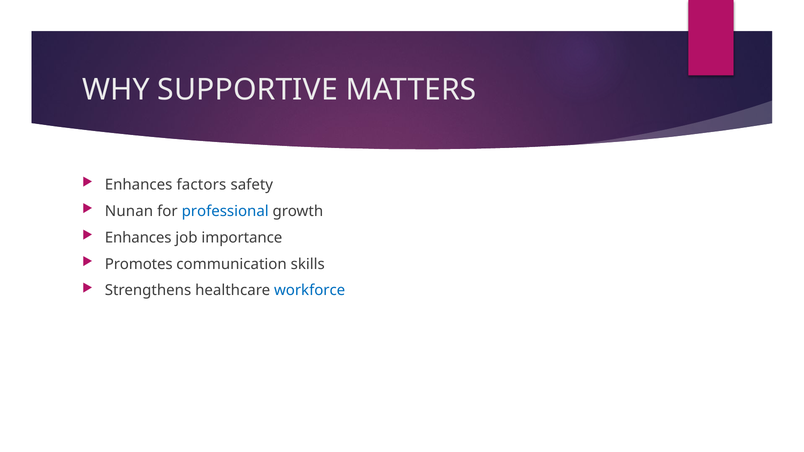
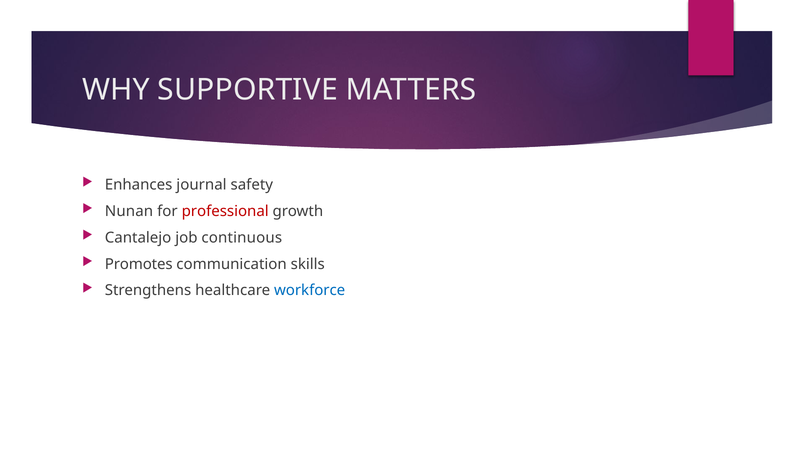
factors: factors -> journal
professional colour: blue -> red
Enhances at (138, 238): Enhances -> Cantalejo
importance: importance -> continuous
